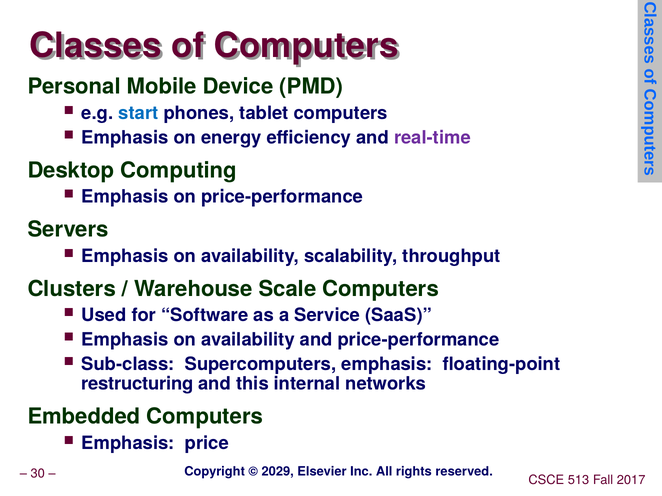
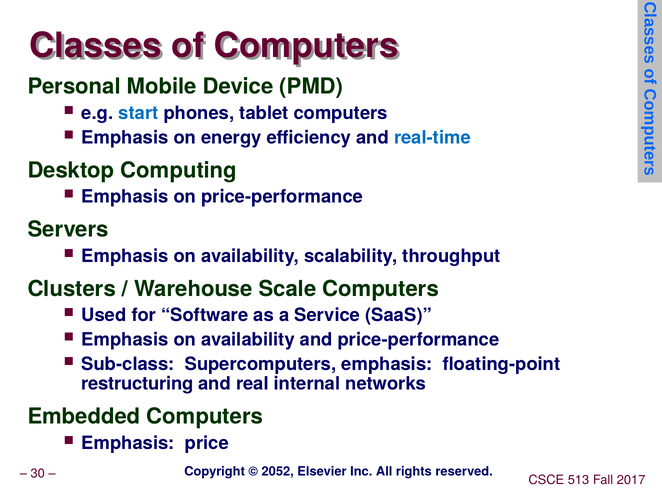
real-time colour: purple -> blue
this: this -> real
2029: 2029 -> 2052
